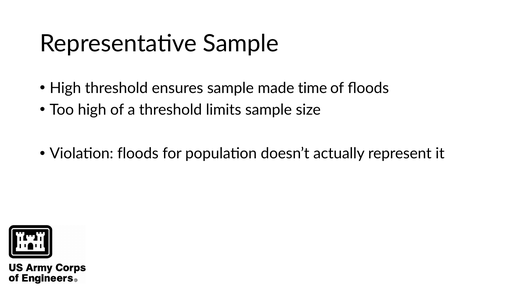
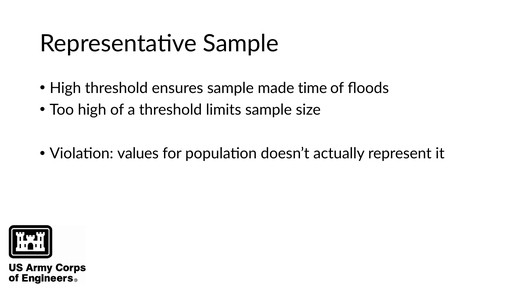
Violation floods: floods -> values
